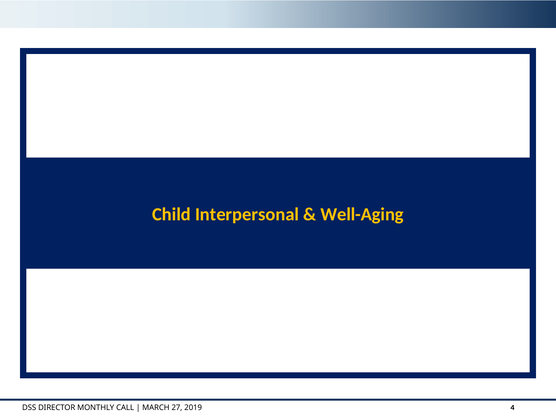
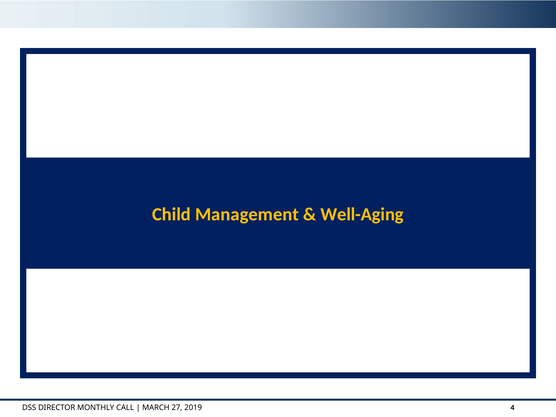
Interpersonal: Interpersonal -> Management
